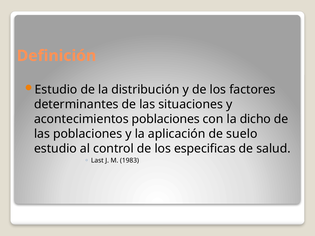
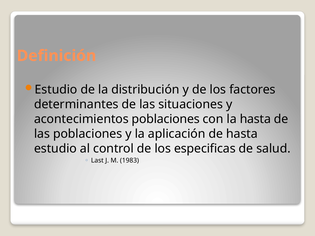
la dicho: dicho -> hasta
de suelo: suelo -> hasta
